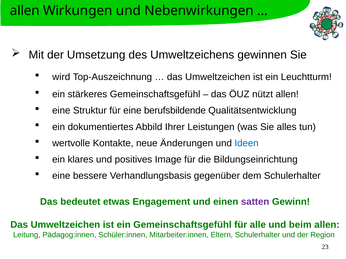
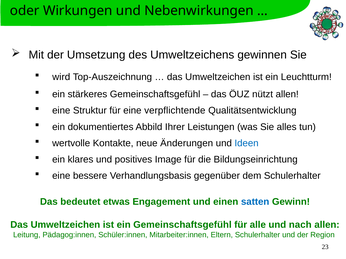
allen at (25, 11): allen -> oder
berufsbildende: berufsbildende -> verpflichtende
satten colour: purple -> blue
beim: beim -> nach
